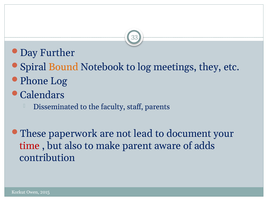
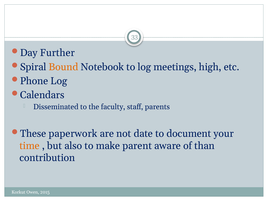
they: they -> high
lead: lead -> date
time colour: red -> orange
adds: adds -> than
